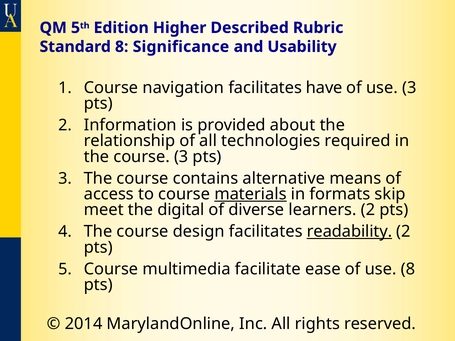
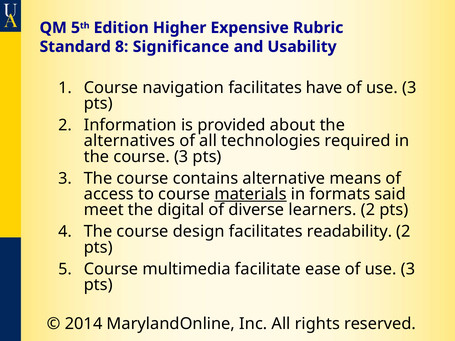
Described: Described -> Expensive
relationship: relationship -> alternatives
skip: skip -> said
readability underline: present -> none
ease of use 8: 8 -> 3
